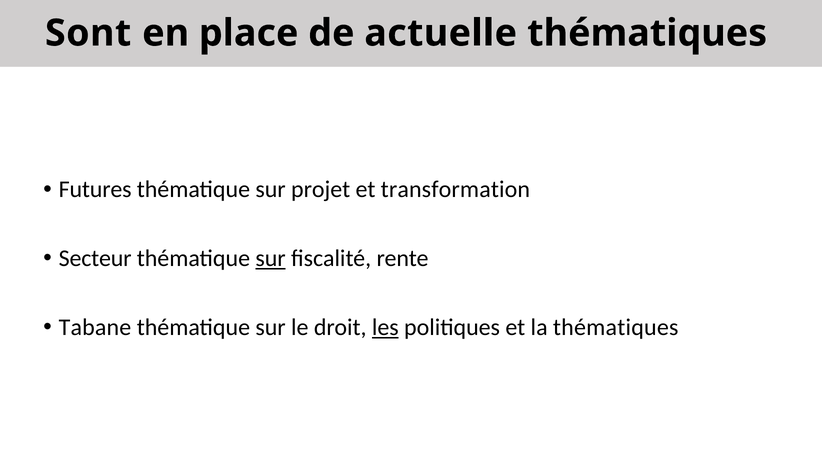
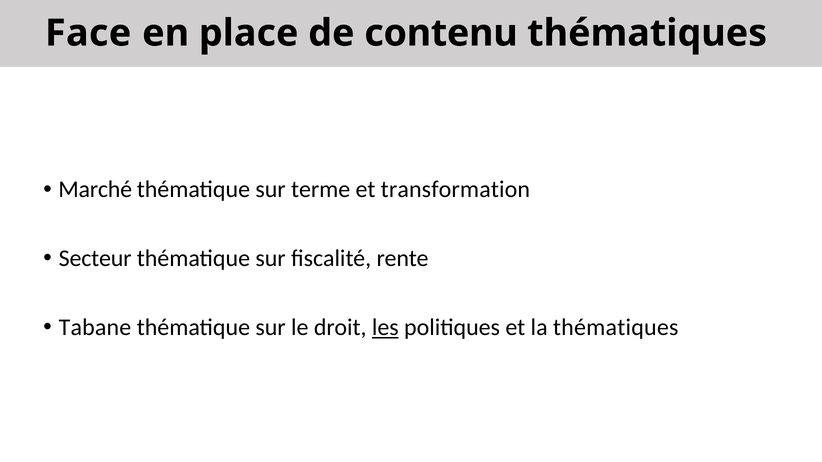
Sont: Sont -> Face
actuelle: actuelle -> contenu
Futures: Futures -> Marché
projet: projet -> terme
sur at (271, 259) underline: present -> none
